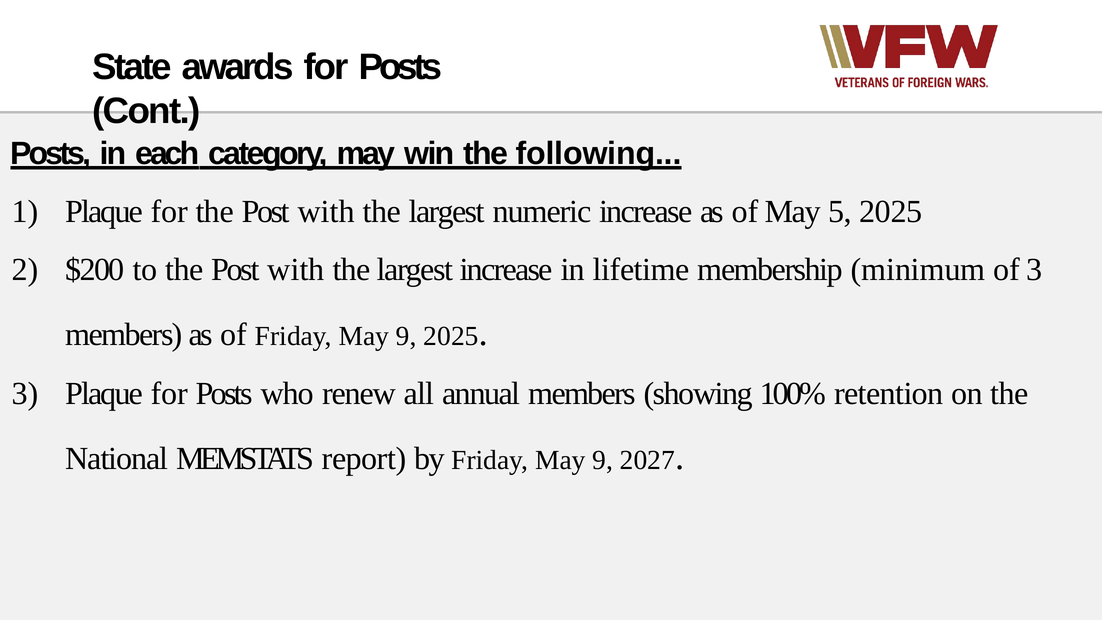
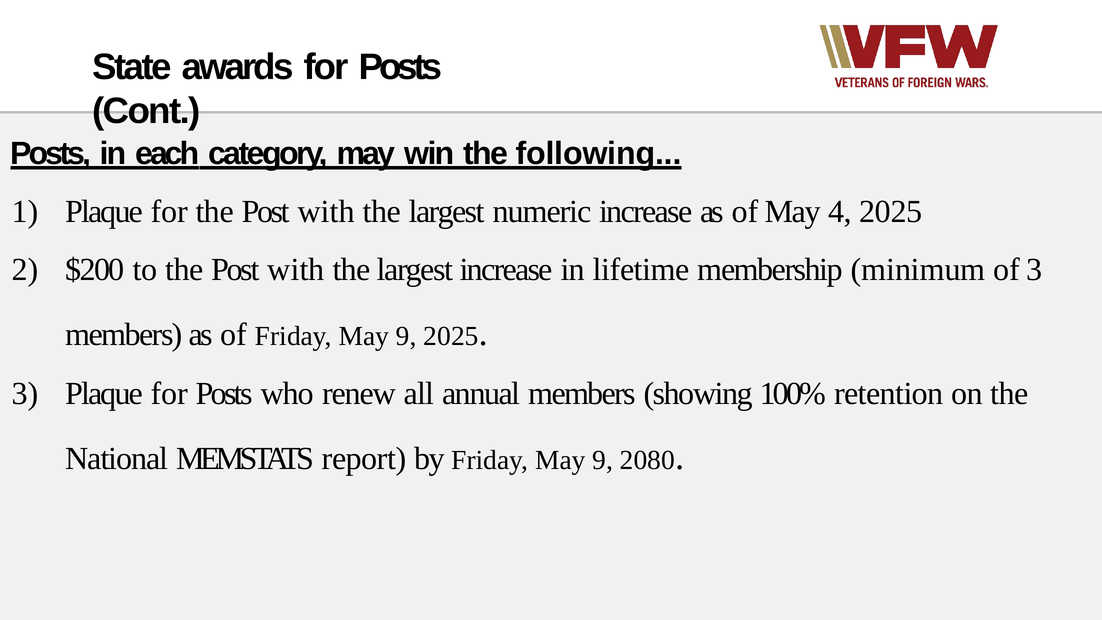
5: 5 -> 4
2027: 2027 -> 2080
